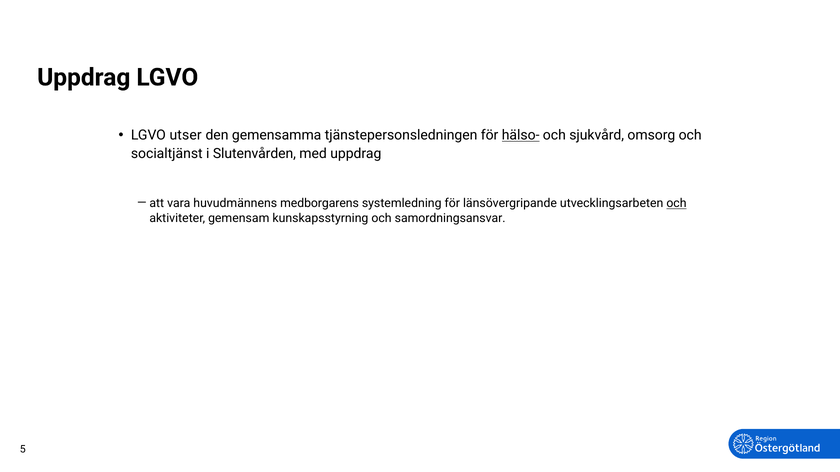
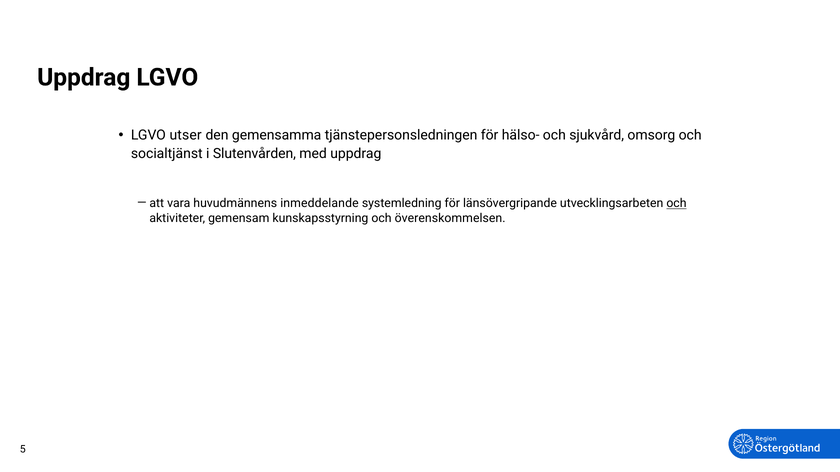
hälso- underline: present -> none
medborgarens: medborgarens -> inmeddelande
samordningsansvar: samordningsansvar -> överenskommelsen
